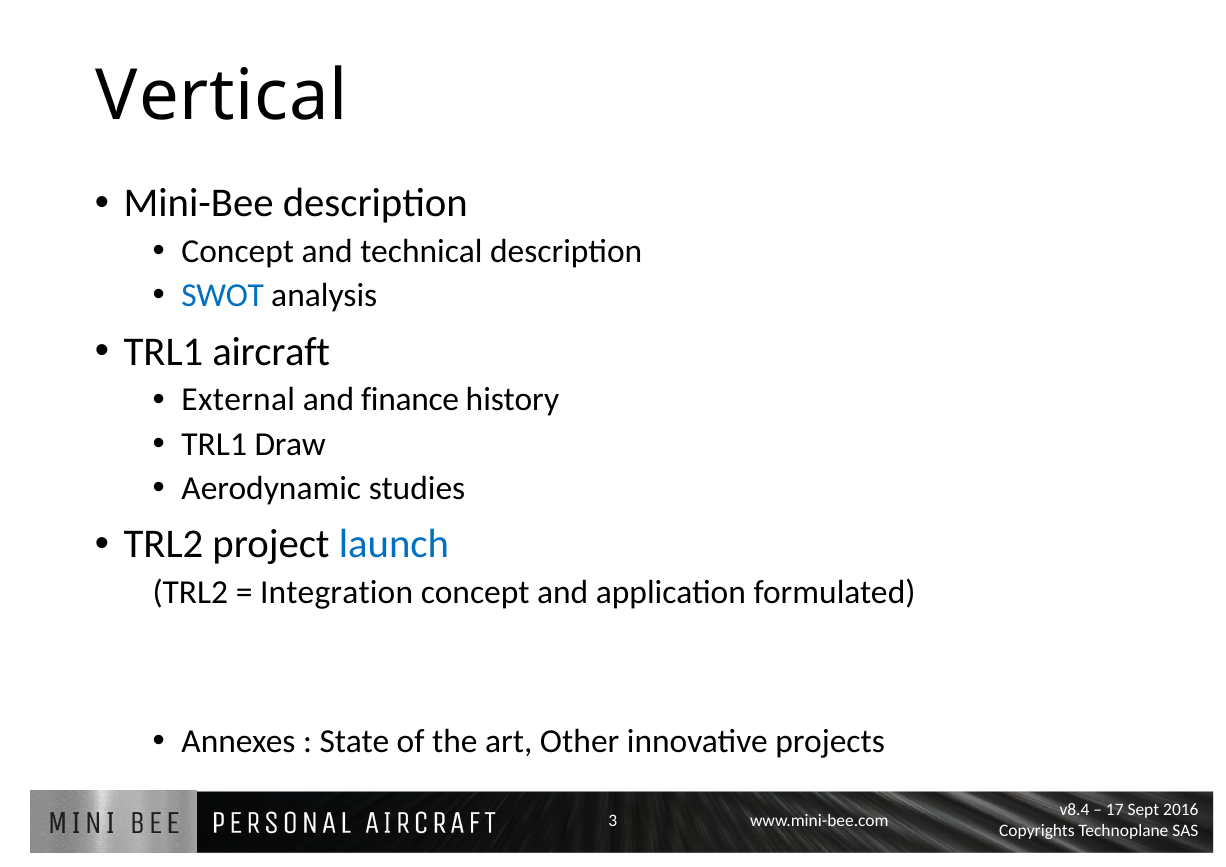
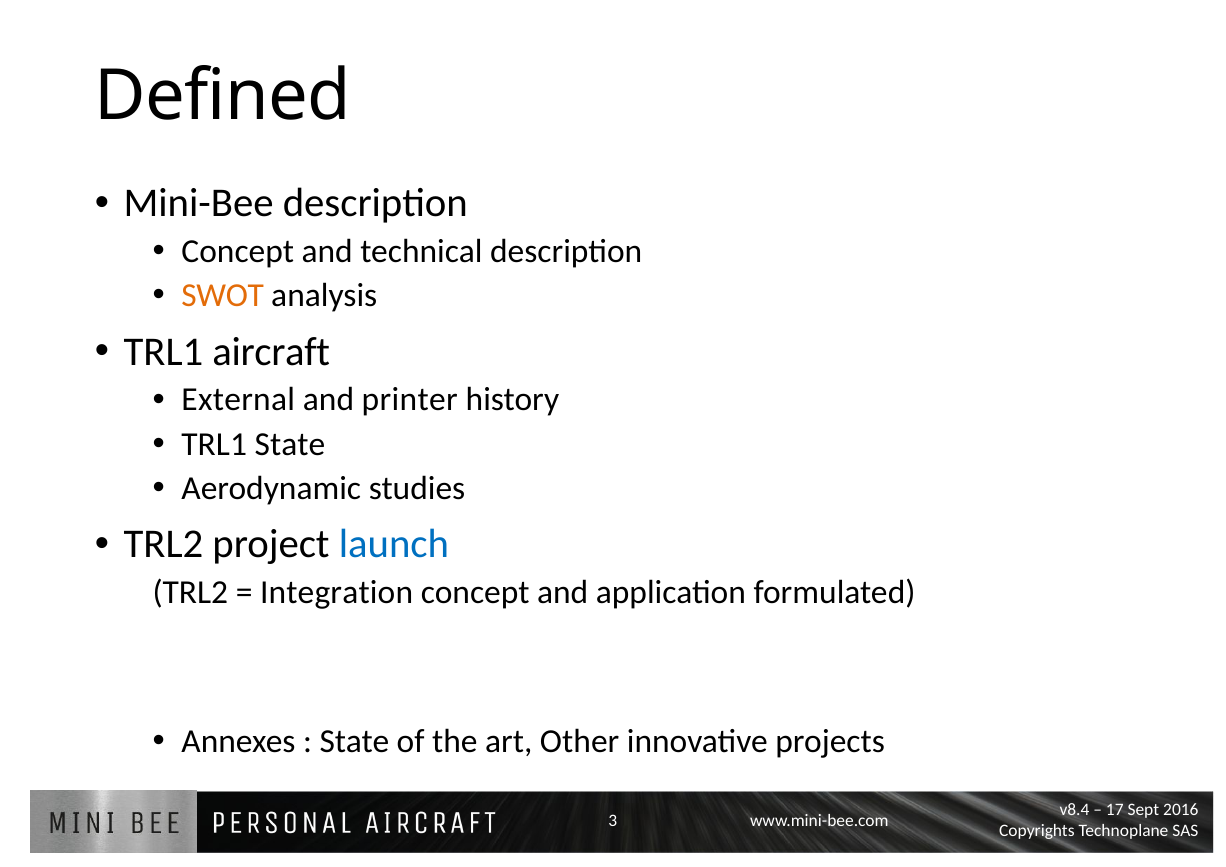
Vertical: Vertical -> Defined
SWOT colour: blue -> orange
finance: finance -> printer
TRL1 Draw: Draw -> State
